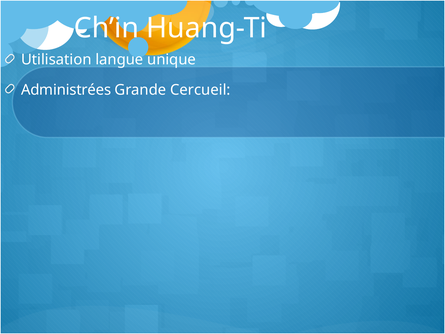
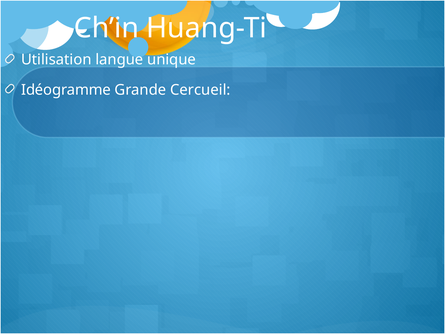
Administrées: Administrées -> Idéogramme
